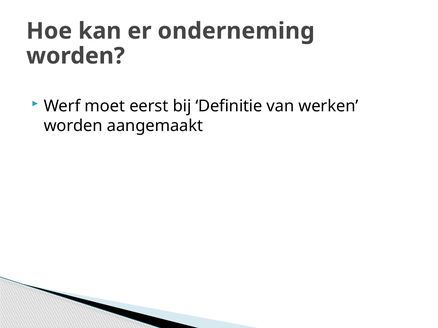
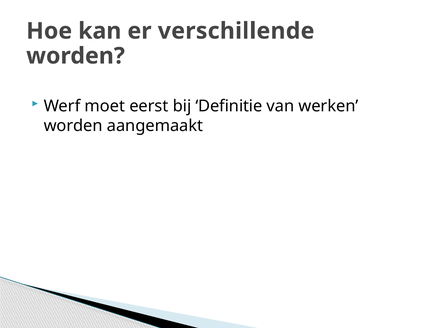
onderneming: onderneming -> verschillende
